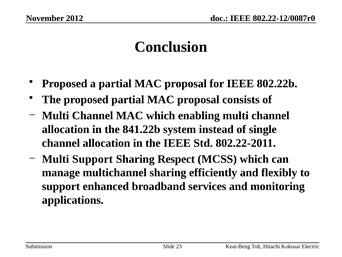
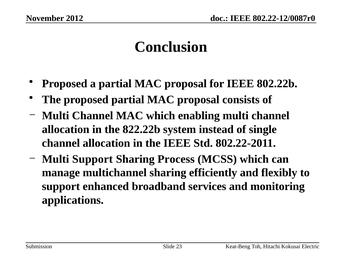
841.22b: 841.22b -> 822.22b
Respect: Respect -> Process
